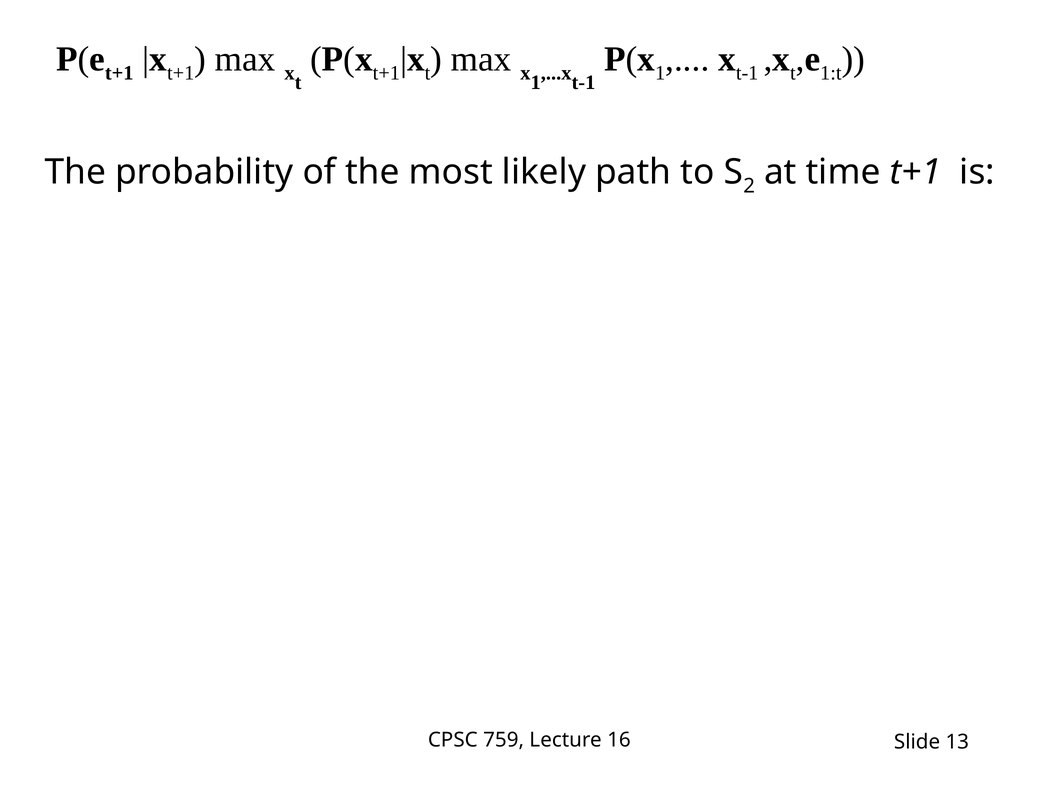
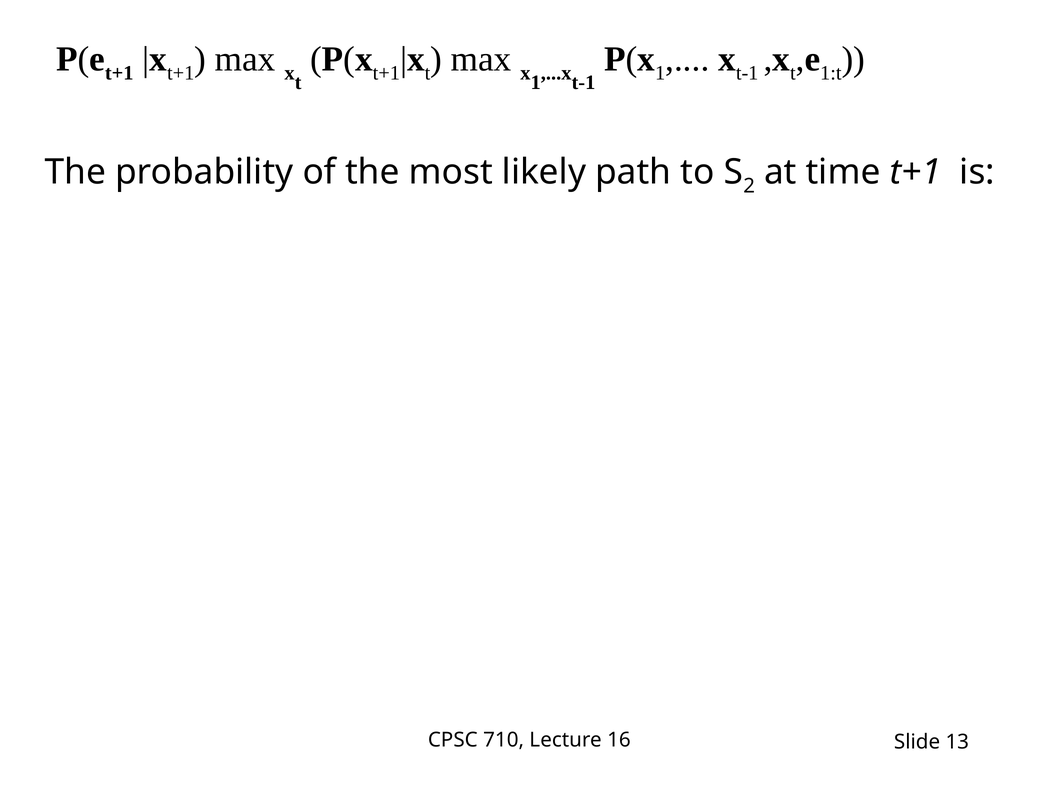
759: 759 -> 710
